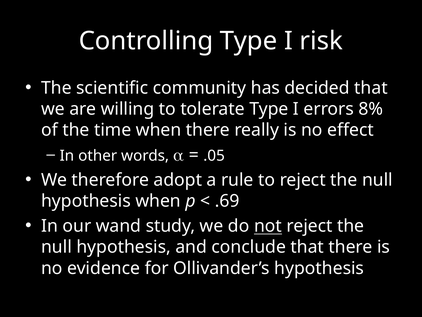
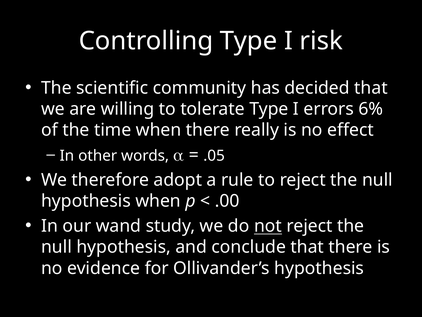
8%: 8% -> 6%
.69: .69 -> .00
